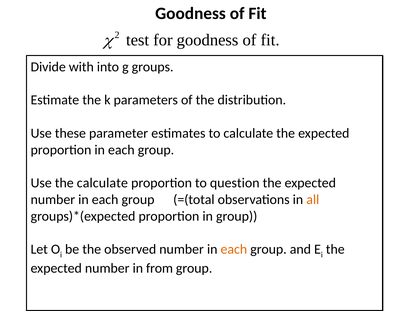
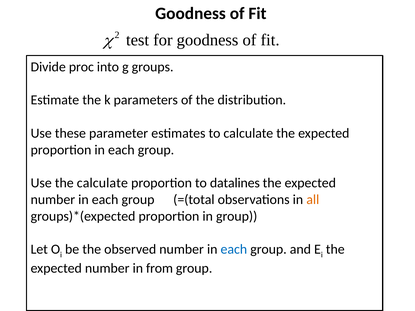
with: with -> proc
question: question -> datalines
each at (234, 250) colour: orange -> blue
